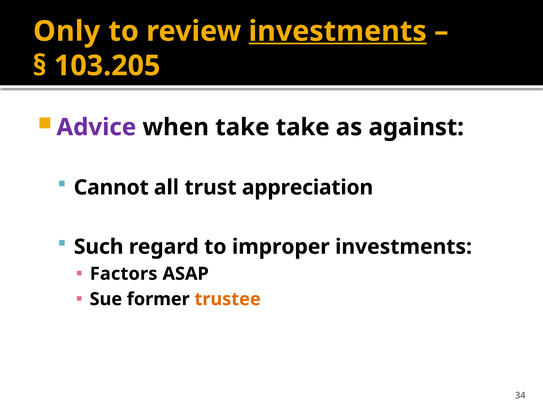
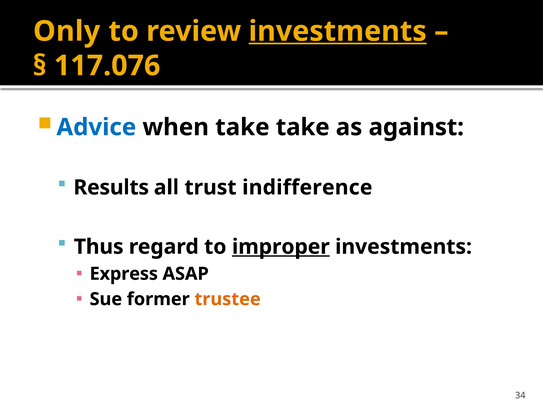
103.205: 103.205 -> 117.076
Advice colour: purple -> blue
Cannot: Cannot -> Results
appreciation: appreciation -> indifference
Such: Such -> Thus
improper underline: none -> present
Factors: Factors -> Express
